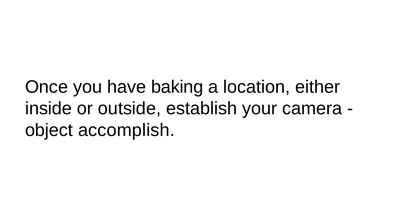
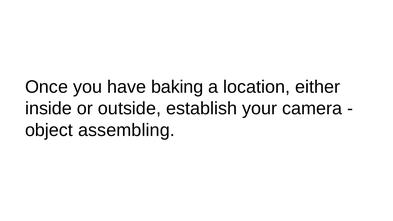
accomplish: accomplish -> assembling
